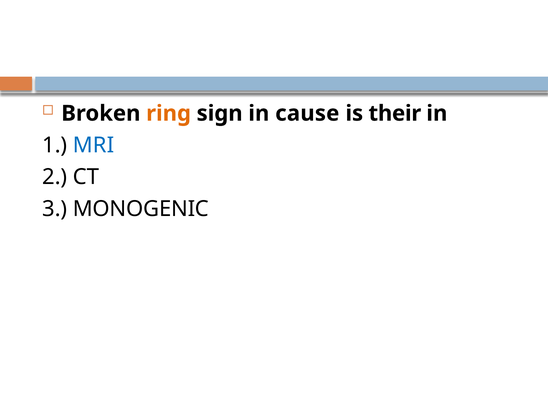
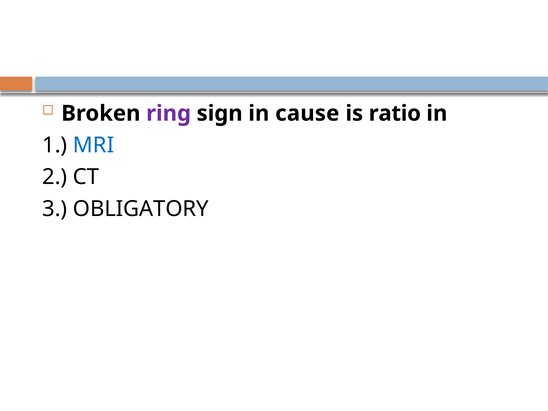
ring colour: orange -> purple
their: their -> ratio
MONOGENIC: MONOGENIC -> OBLIGATORY
